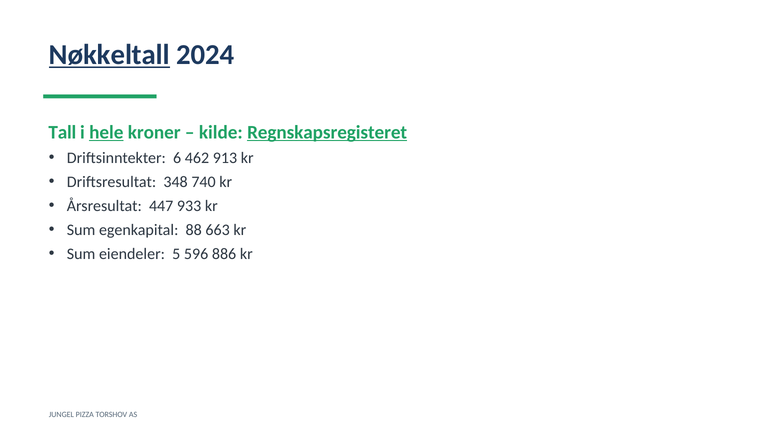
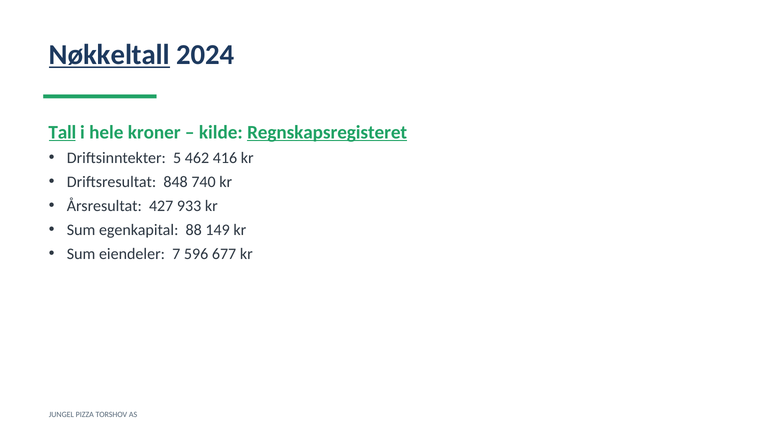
Tall underline: none -> present
hele underline: present -> none
6: 6 -> 5
913: 913 -> 416
348: 348 -> 848
447: 447 -> 427
663: 663 -> 149
5: 5 -> 7
886: 886 -> 677
